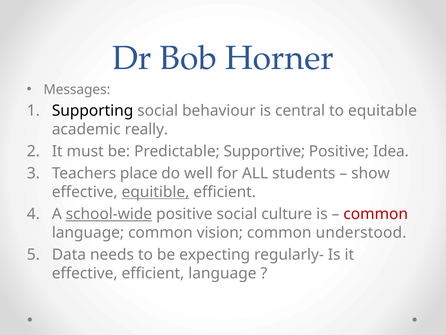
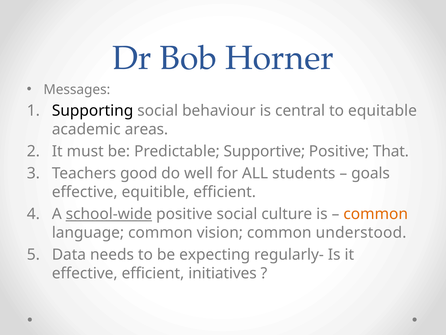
really: really -> areas
Idea: Idea -> That
place: place -> good
show: show -> goals
equitible underline: present -> none
common at (376, 214) colour: red -> orange
efficient language: language -> initiatives
